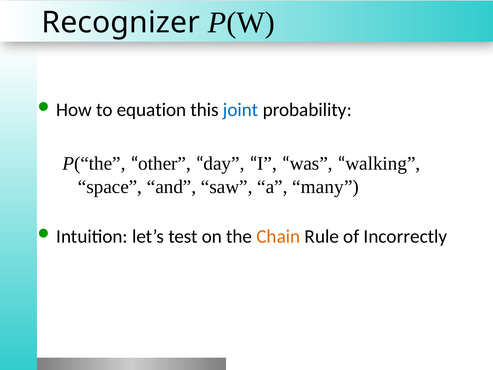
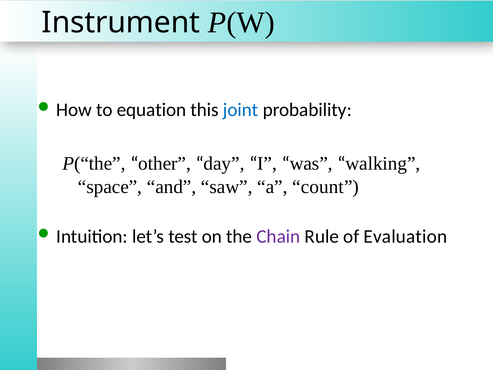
Recognizer: Recognizer -> Instrument
many: many -> count
Chain colour: orange -> purple
Incorrectly: Incorrectly -> Evaluation
